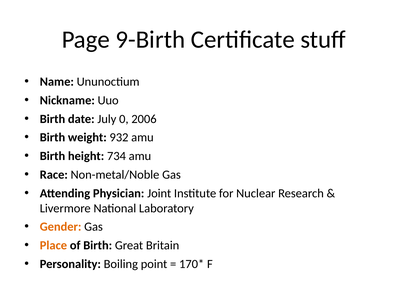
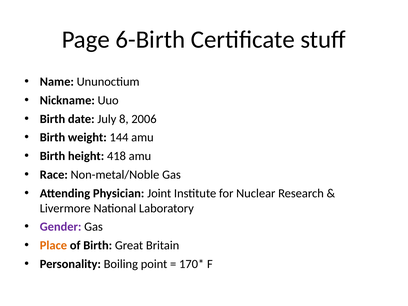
9-Birth: 9-Birth -> 6-Birth
0: 0 -> 8
932: 932 -> 144
734: 734 -> 418
Gender colour: orange -> purple
